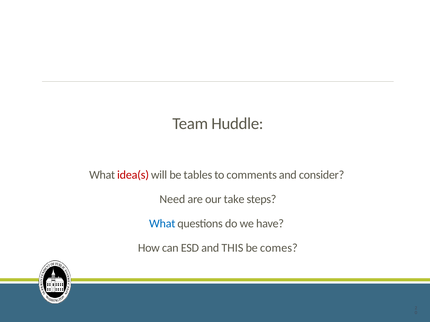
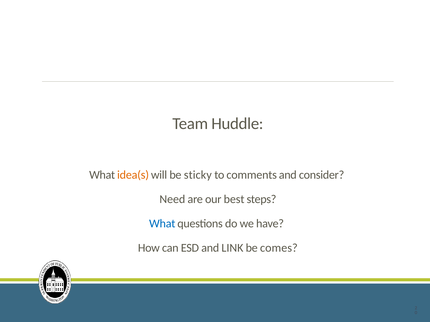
idea(s colour: red -> orange
tables: tables -> sticky
take: take -> best
THIS: THIS -> LINK
